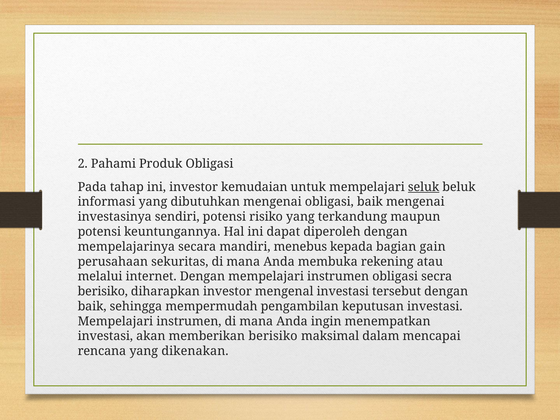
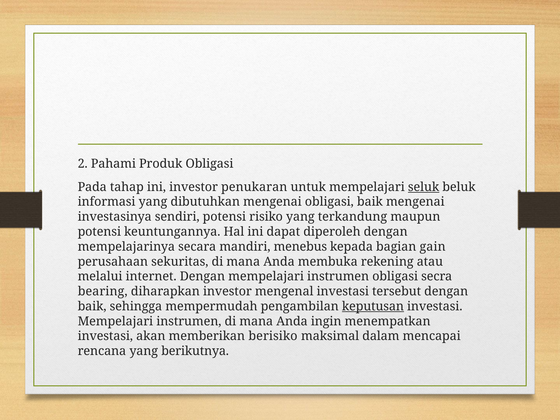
kemudaian: kemudaian -> penukaran
berisiko at (103, 291): berisiko -> bearing
keputusan underline: none -> present
dikenakan: dikenakan -> berikutnya
